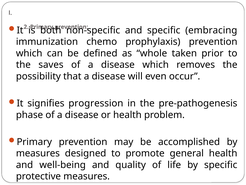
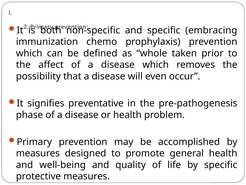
saves: saves -> affect
progression: progression -> preventative
